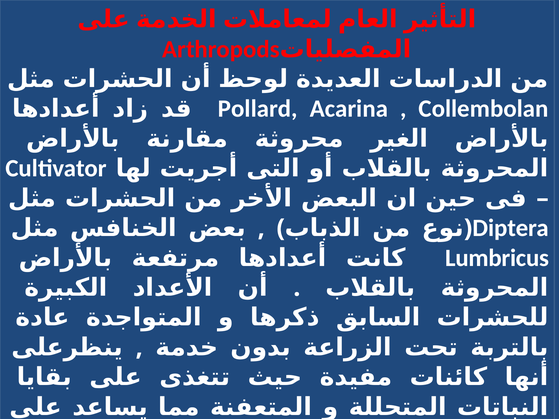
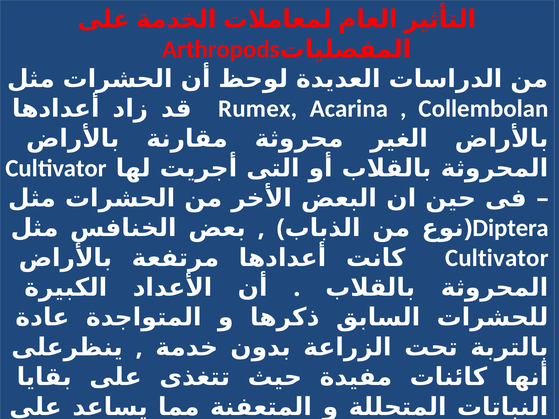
Pollard: Pollard -> Rumex
Lumbricus at (497, 258): Lumbricus -> Cultivator
